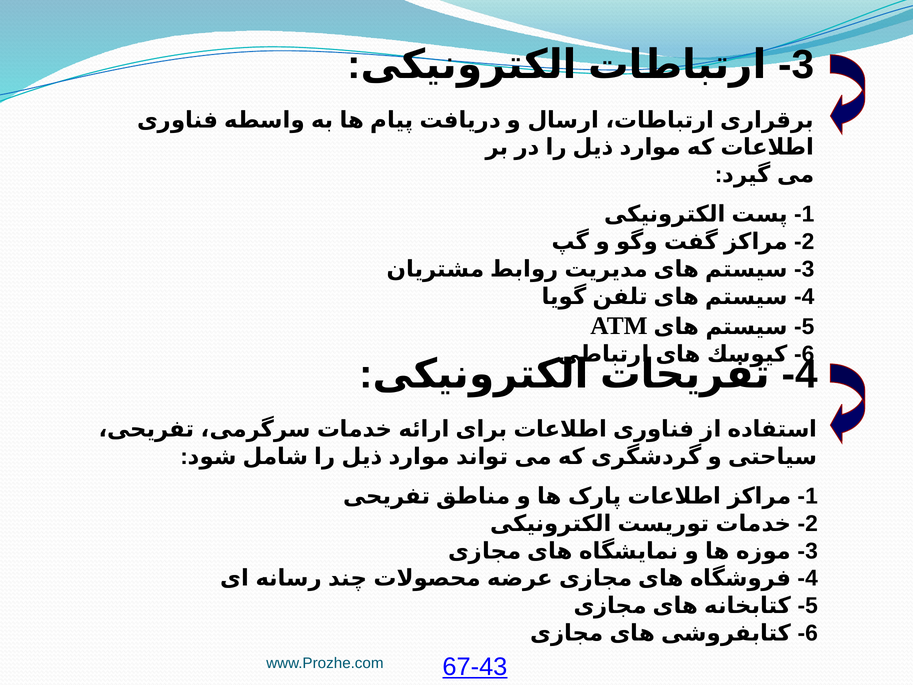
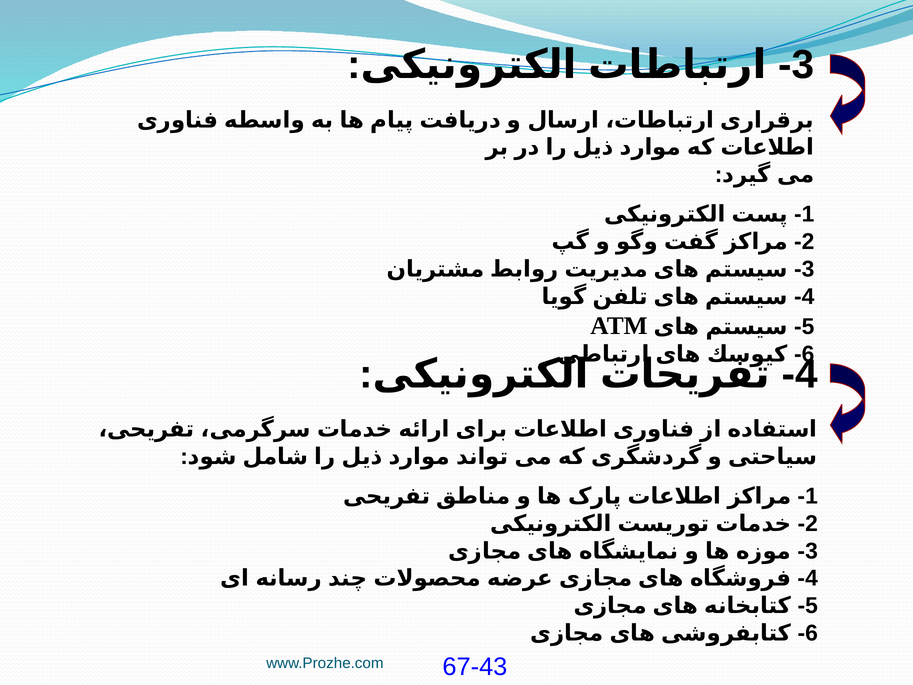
67-43 underline: present -> none
